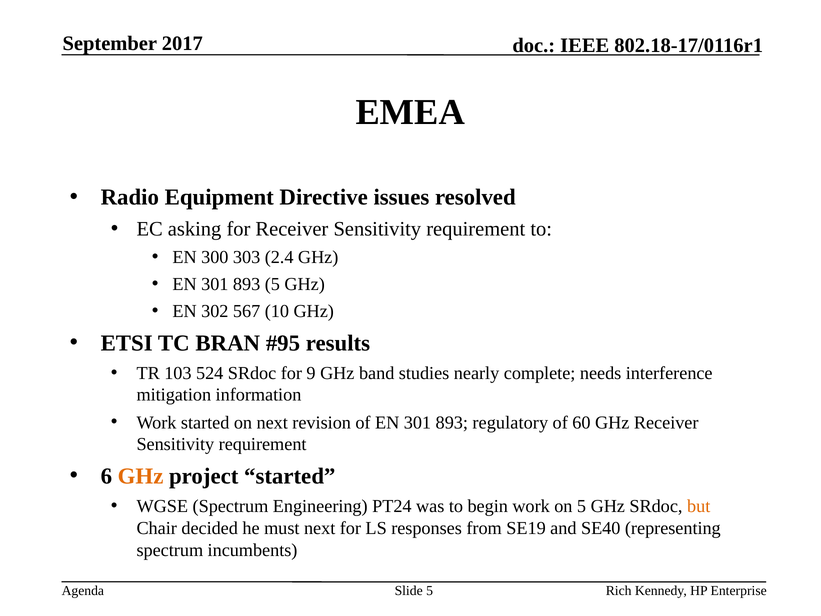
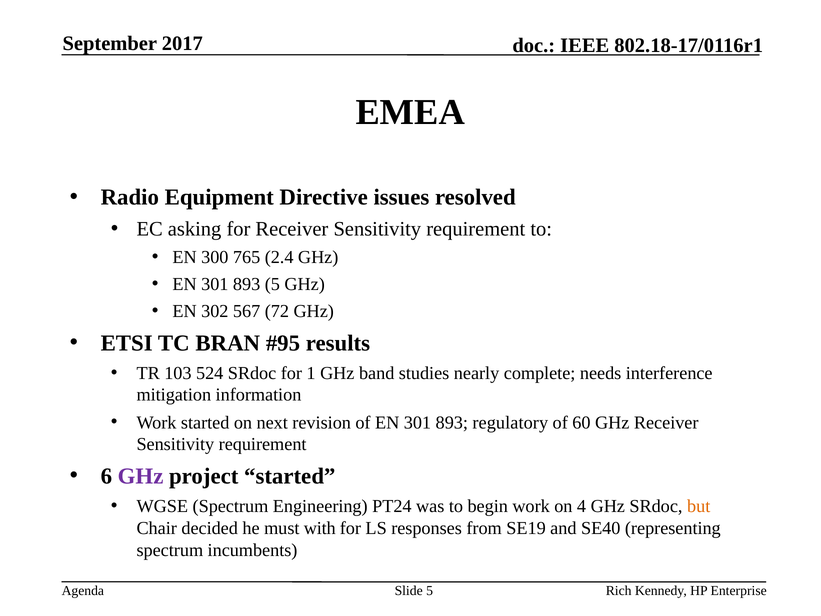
303: 303 -> 765
10: 10 -> 72
9: 9 -> 1
GHz at (141, 476) colour: orange -> purple
on 5: 5 -> 4
must next: next -> with
